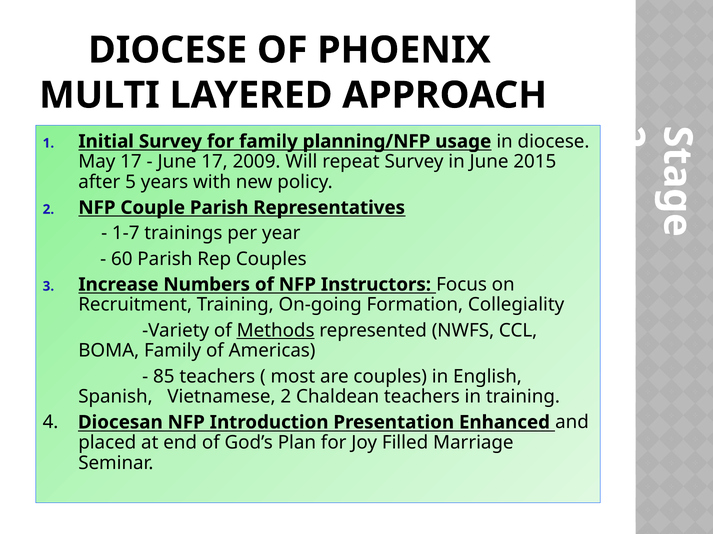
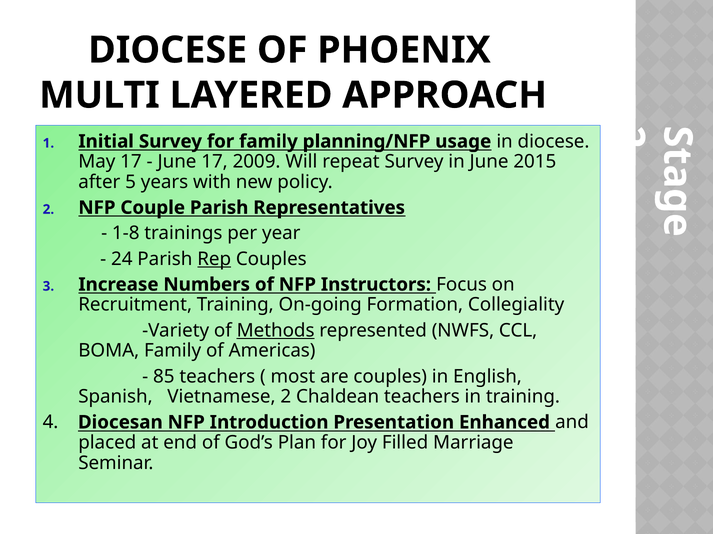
1-7: 1-7 -> 1-8
60: 60 -> 24
Rep underline: none -> present
